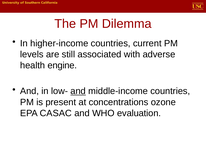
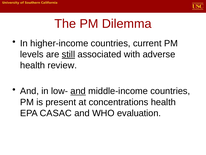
still underline: none -> present
engine: engine -> review
concentrations ozone: ozone -> health
